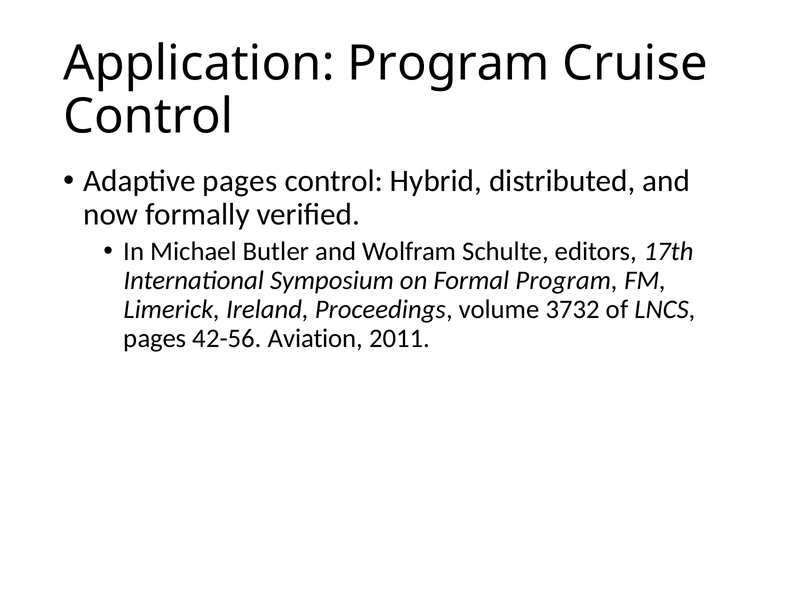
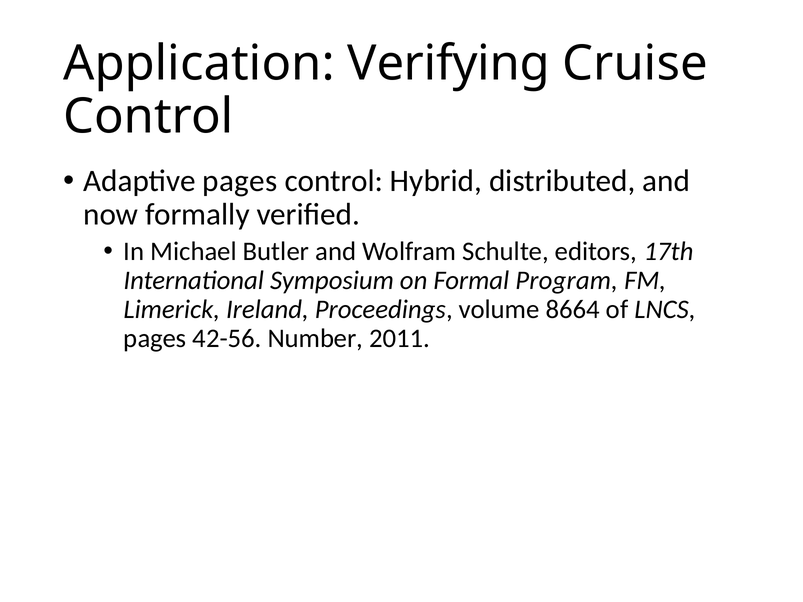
Application Program: Program -> Verifying
3732: 3732 -> 8664
Aviation: Aviation -> Number
